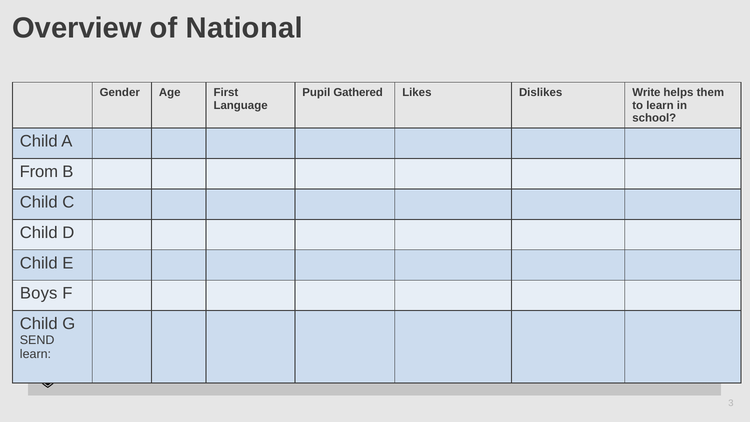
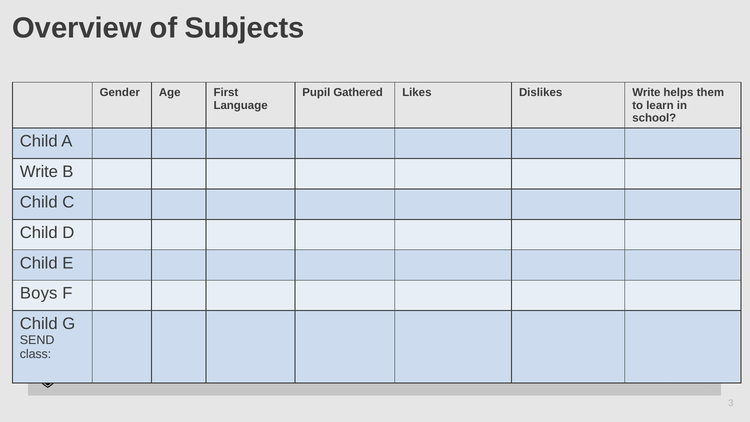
National: National -> Subjects
From at (39, 172): From -> Write
learn at (35, 354): learn -> class
